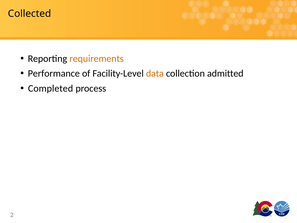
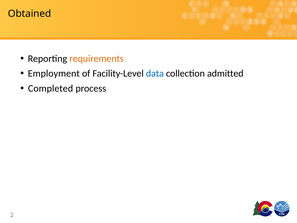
Collected: Collected -> Obtained
Performance: Performance -> Employment
data colour: orange -> blue
